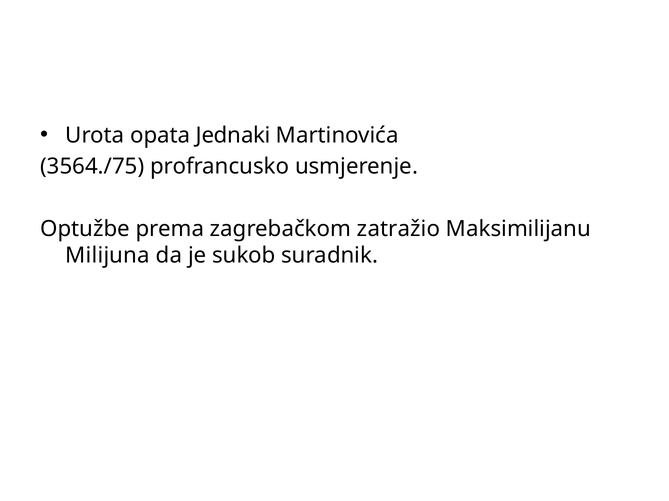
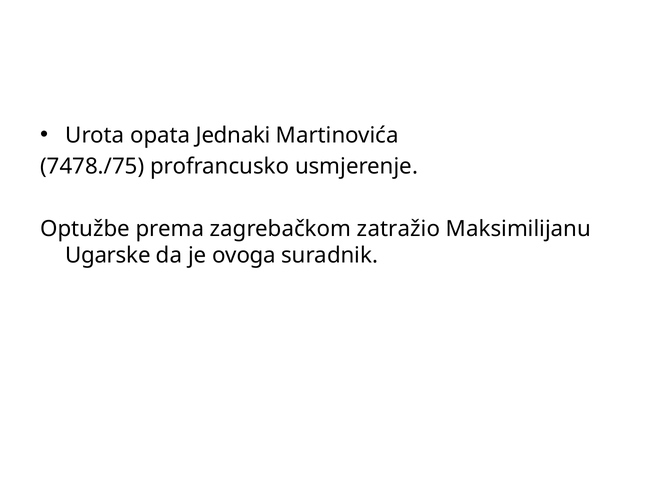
3564./75: 3564./75 -> 7478./75
Milijuna: Milijuna -> Ugarske
sukob: sukob -> ovoga
